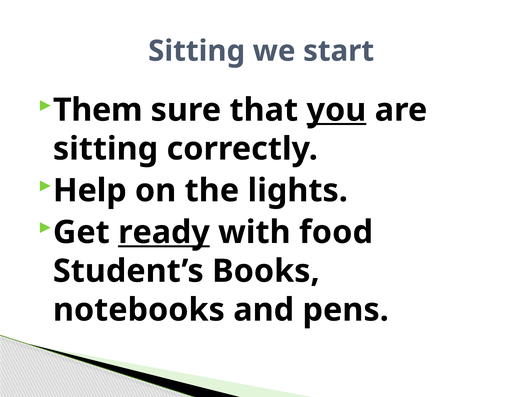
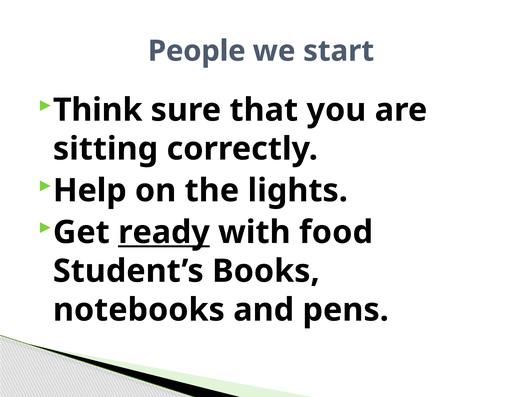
Sitting at (197, 51): Sitting -> People
Them: Them -> Think
you underline: present -> none
